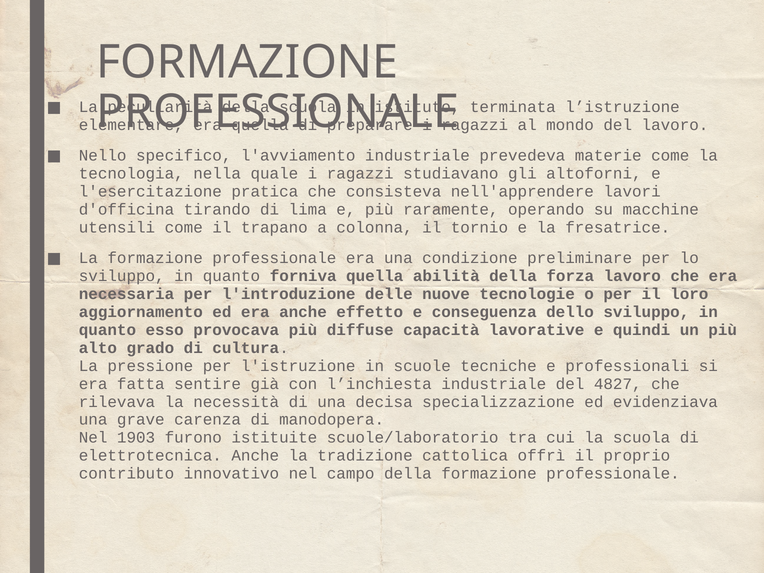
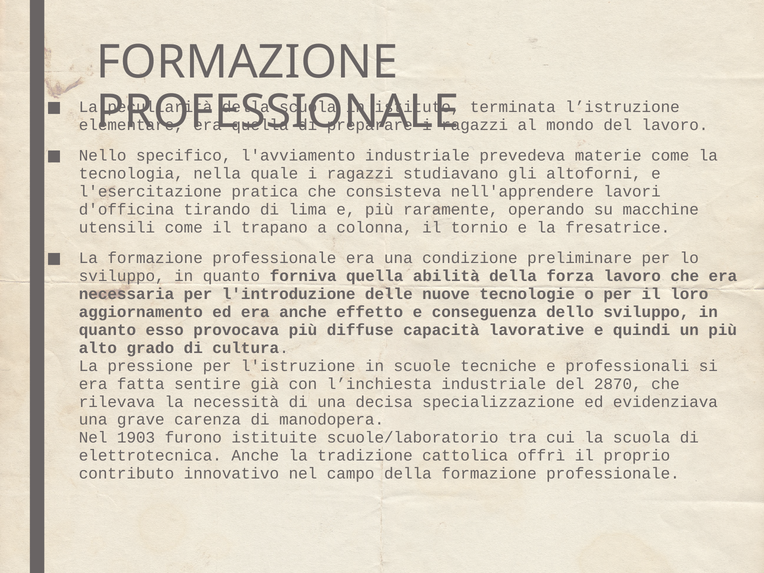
4827: 4827 -> 2870
